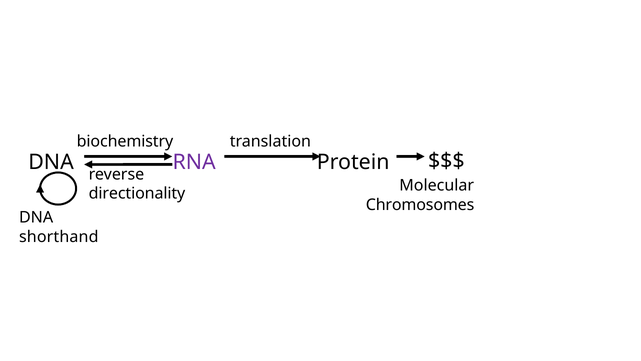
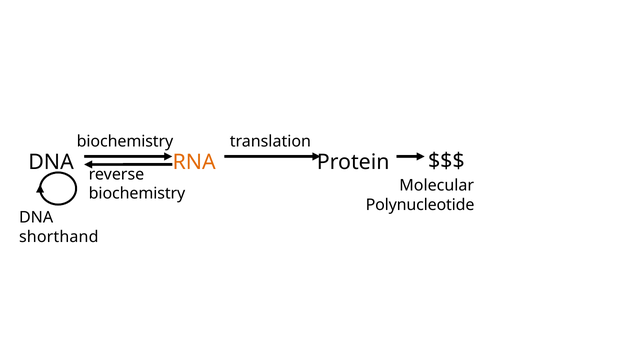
RNA colour: purple -> orange
directionality at (137, 193): directionality -> biochemistry
Chromosomes: Chromosomes -> Polynucleotide
